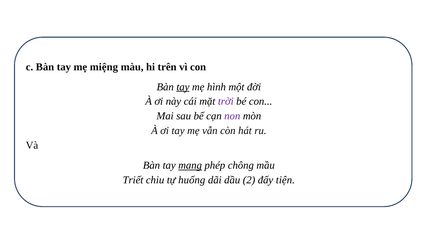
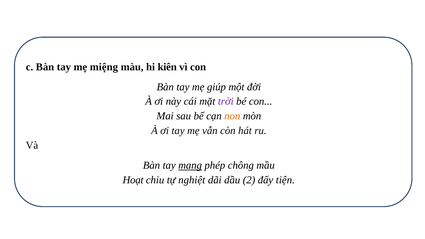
trên: trên -> kiên
tay at (183, 87) underline: present -> none
hình: hình -> giúp
non colour: purple -> orange
Triết: Triết -> Hoạt
huống: huống -> nghiệt
